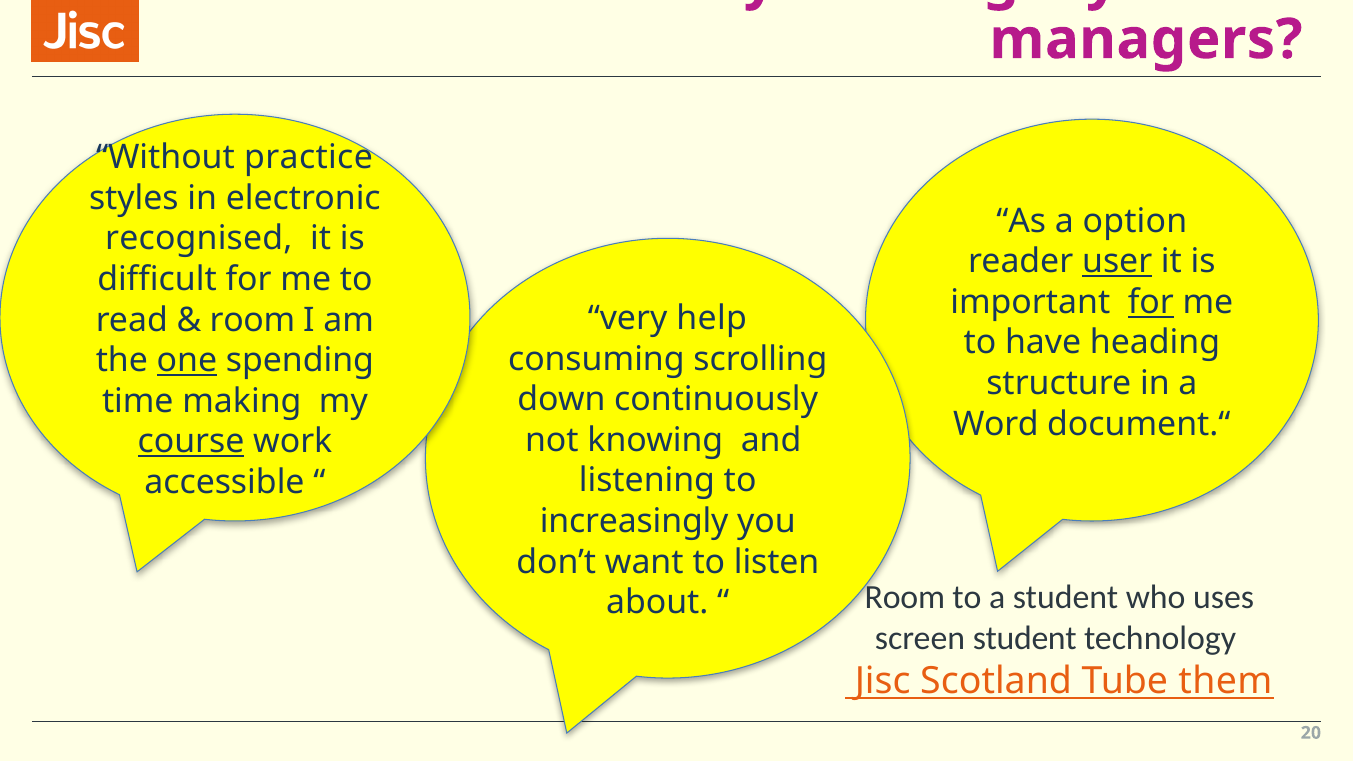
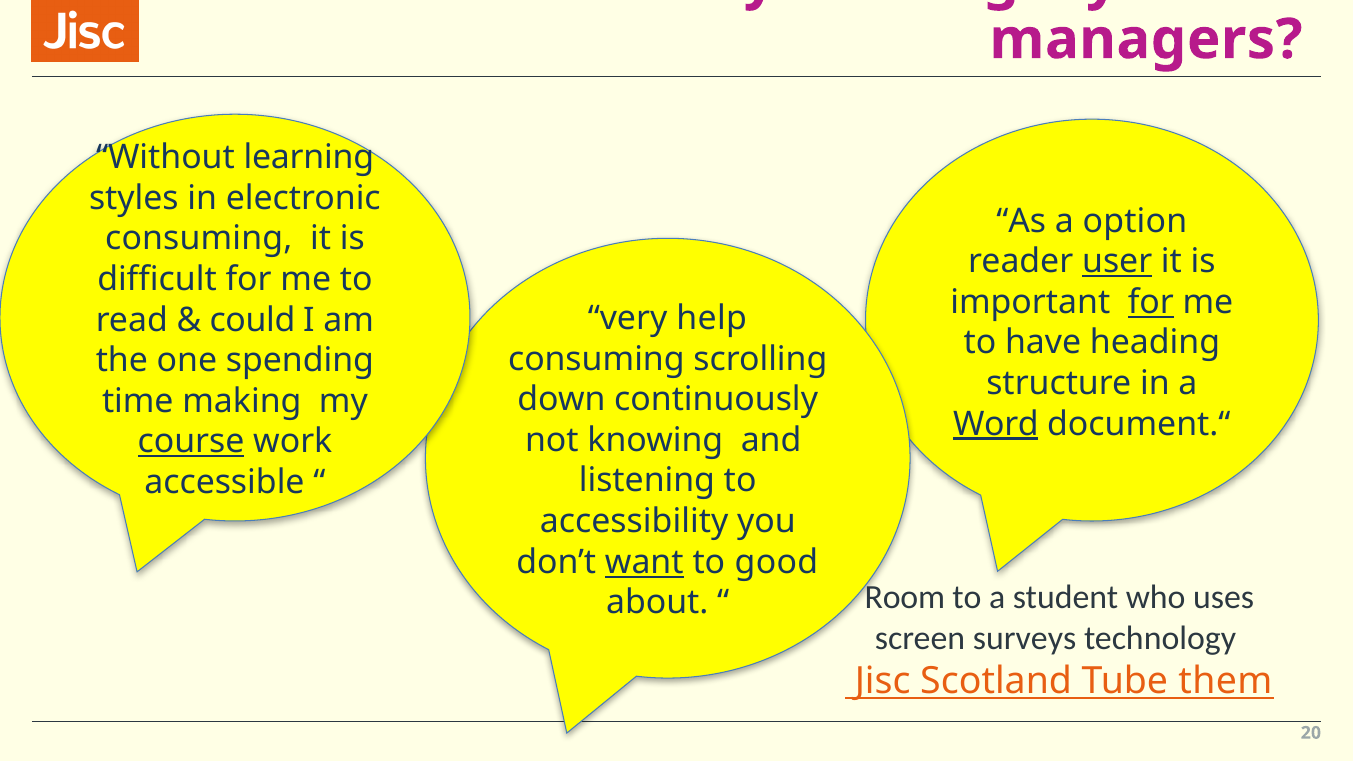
practice: practice -> learning
recognised at (199, 239): recognised -> consuming
room at (252, 320): room -> could
one underline: present -> none
Word underline: none -> present
increasingly: increasingly -> accessibility
want underline: none -> present
listen: listen -> good
screen student: student -> surveys
